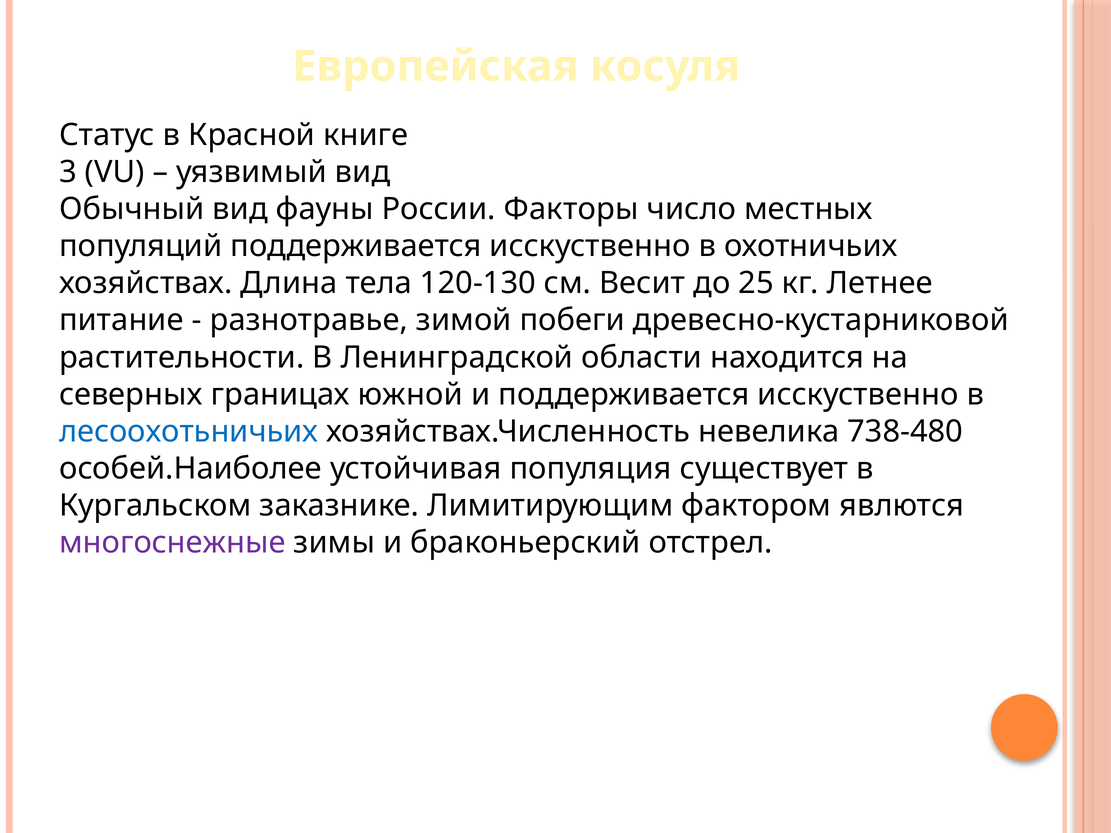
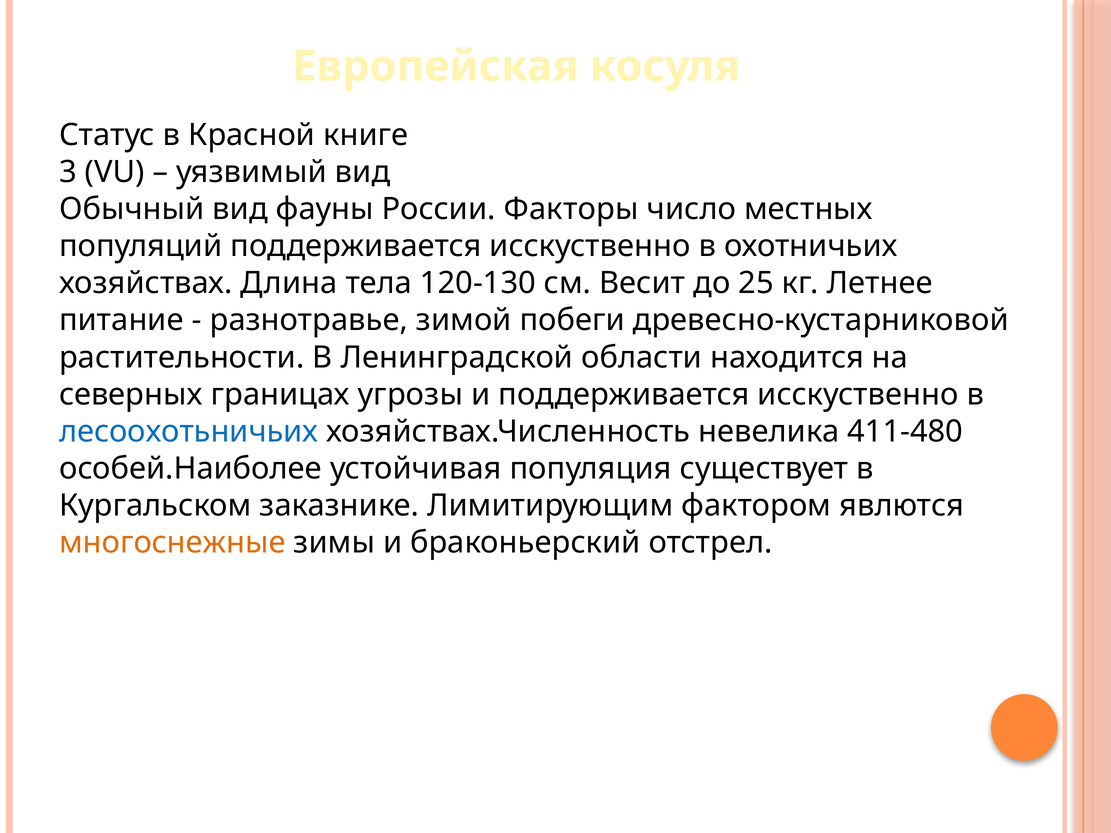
южной: южной -> угрозы
738-480: 738-480 -> 411-480
многоснежные colour: purple -> orange
